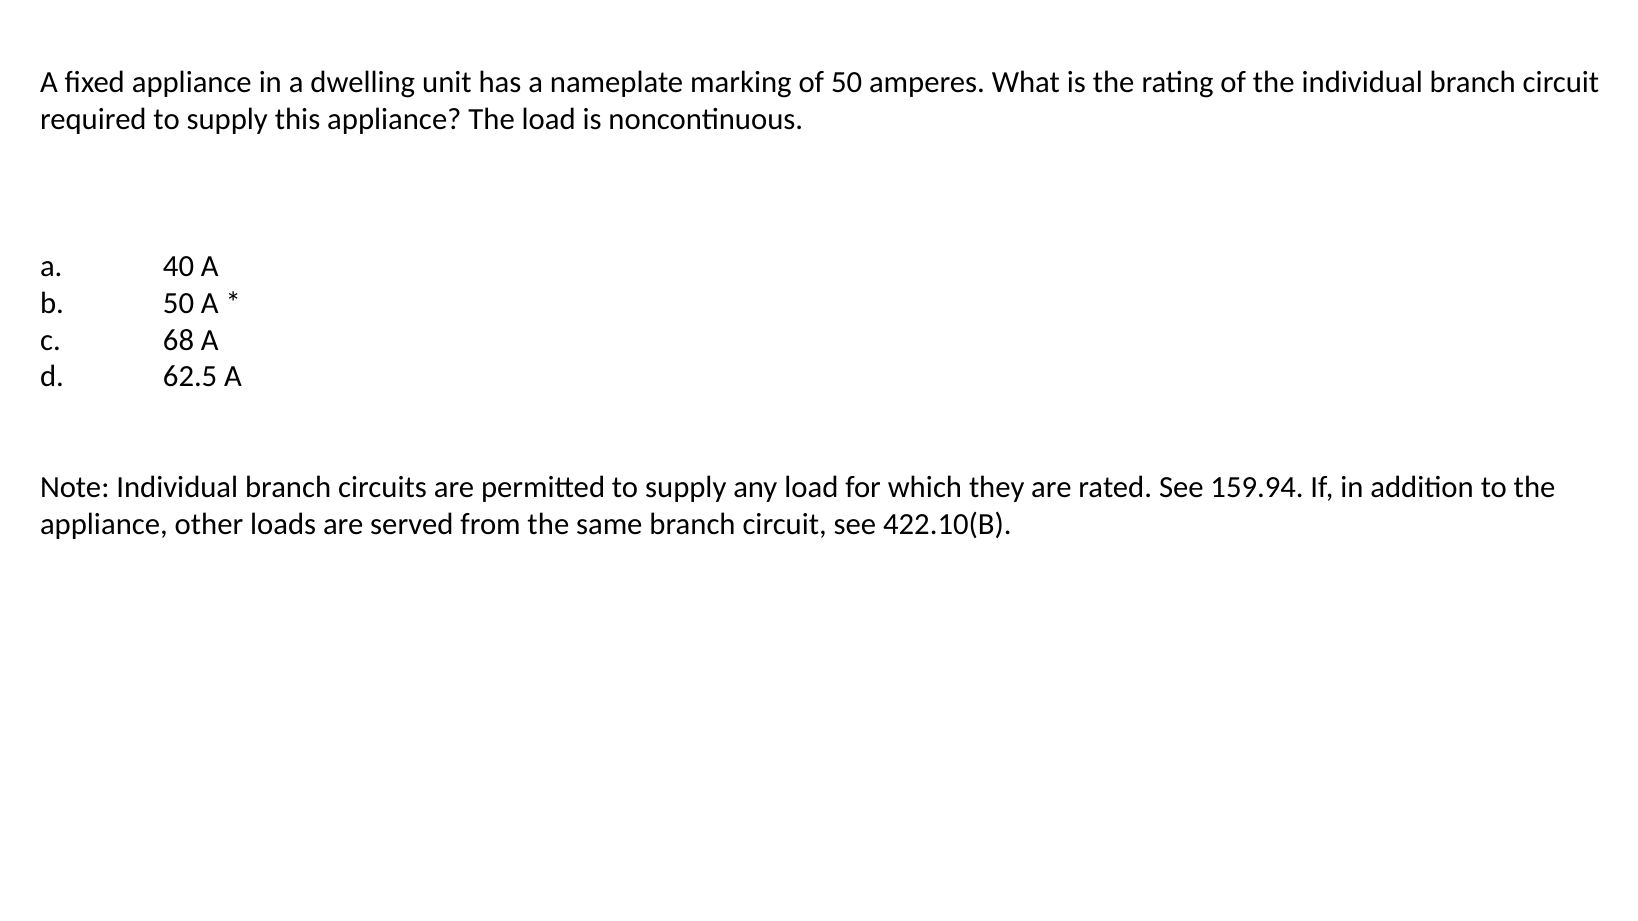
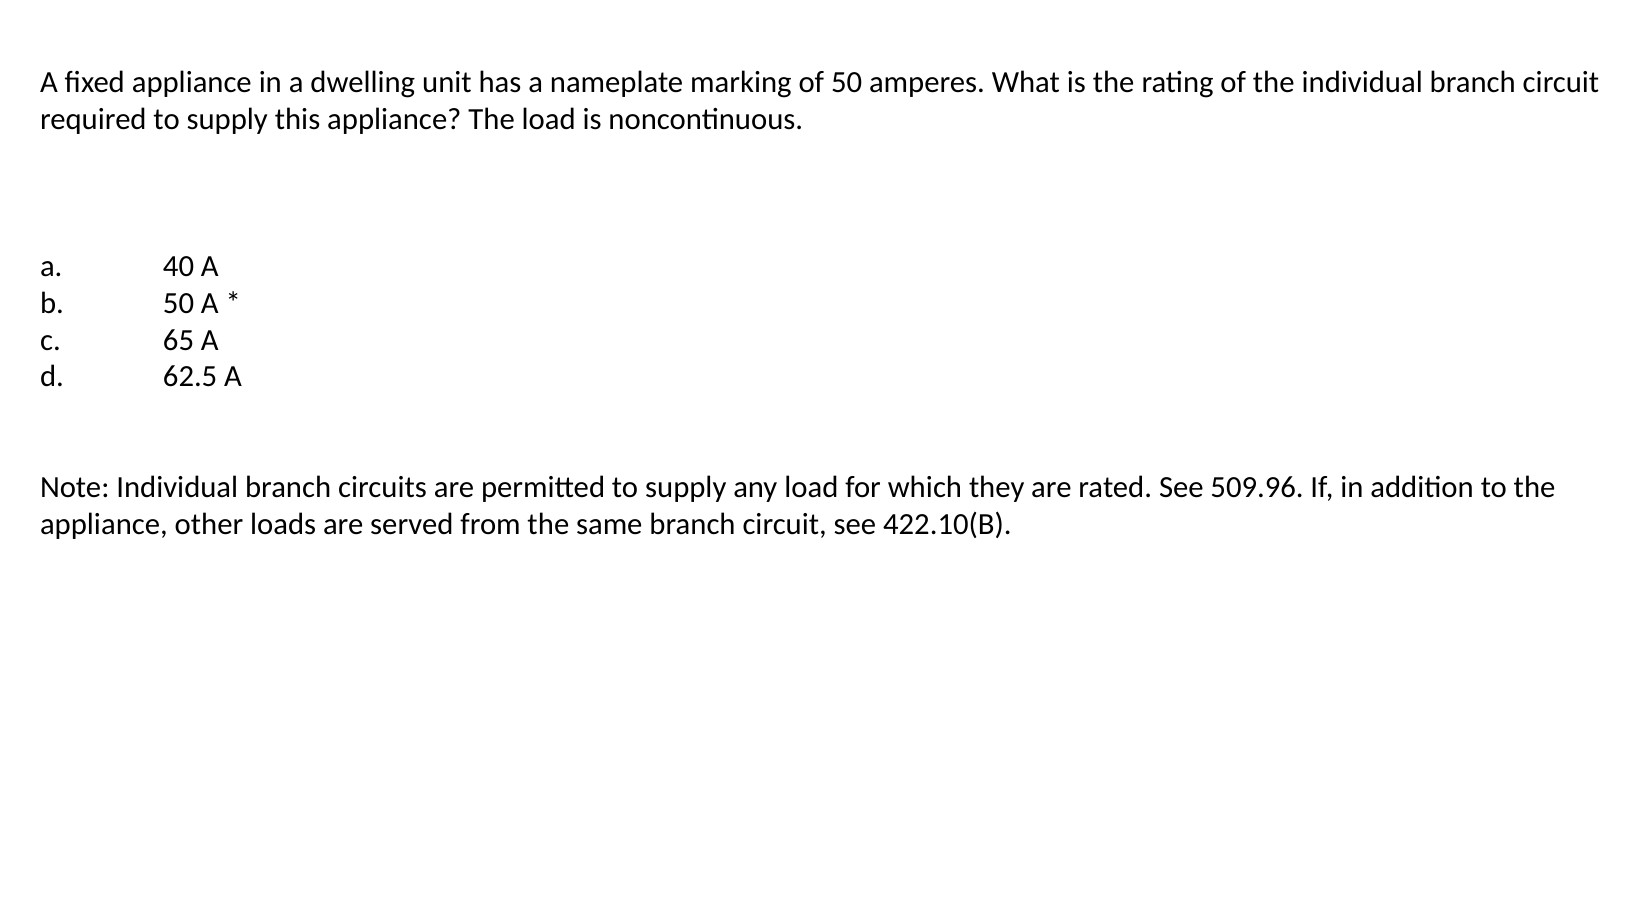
68: 68 -> 65
159.94: 159.94 -> 509.96
